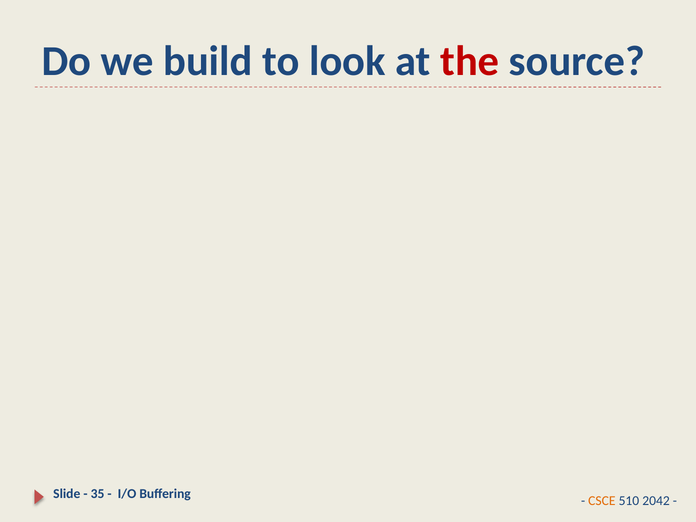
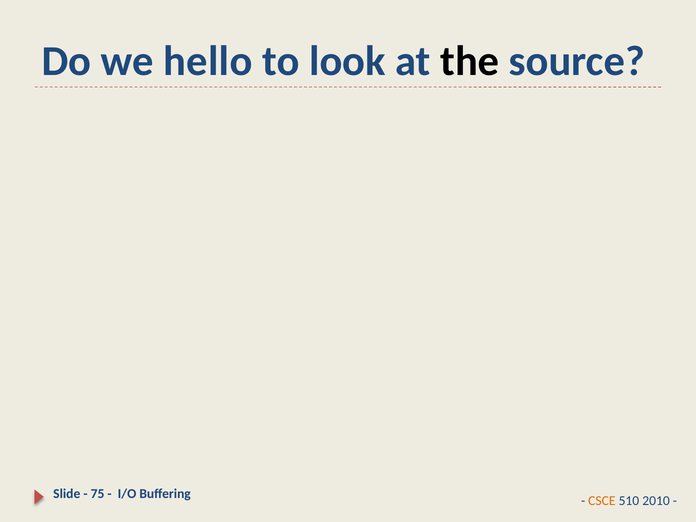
build: build -> hello
the colour: red -> black
35: 35 -> 75
2042: 2042 -> 2010
